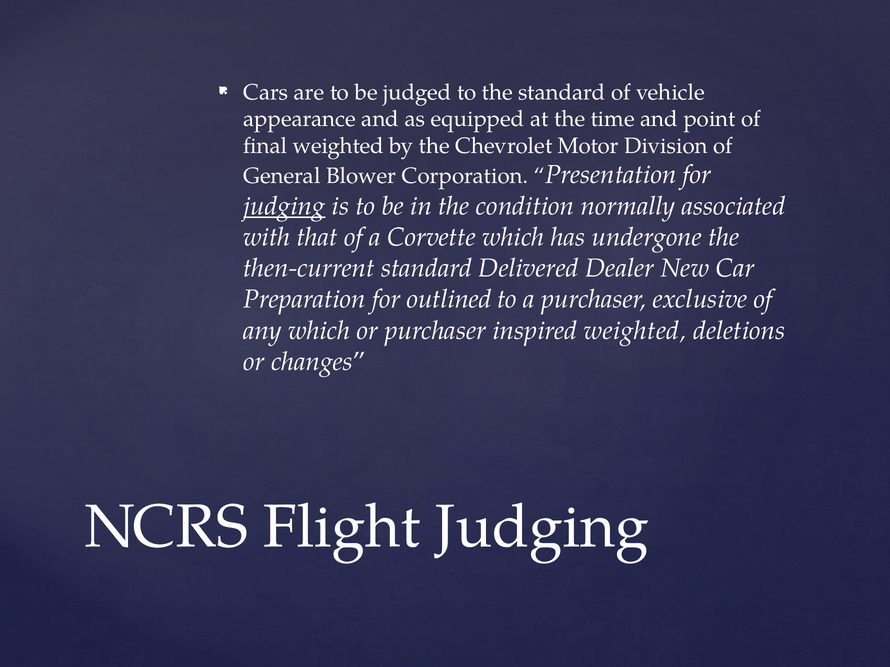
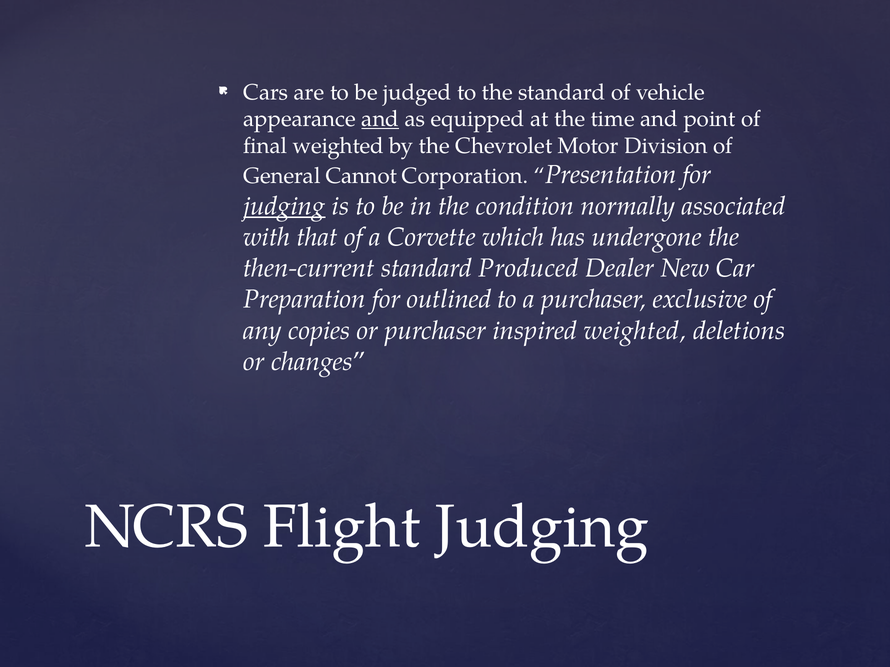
and at (380, 119) underline: none -> present
Blower: Blower -> Cannot
Delivered: Delivered -> Produced
any which: which -> copies
